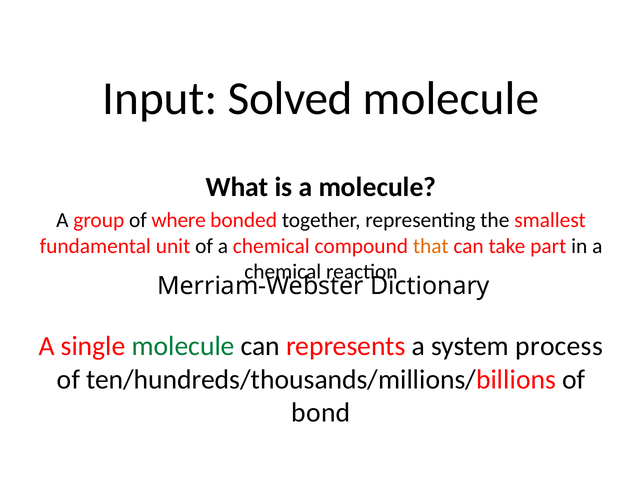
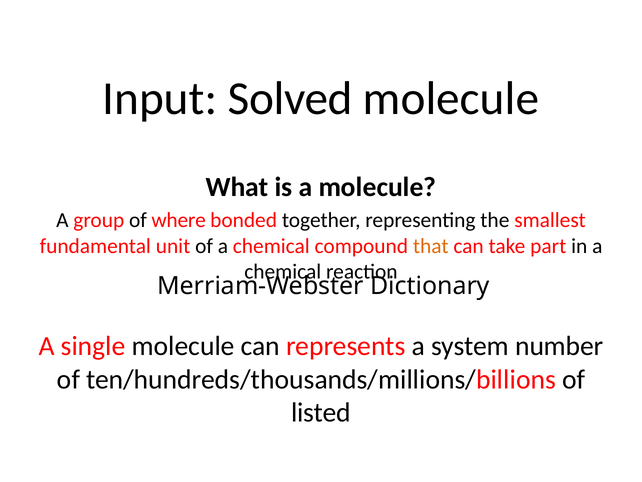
molecule at (183, 346) colour: green -> black
process: process -> number
bond: bond -> listed
